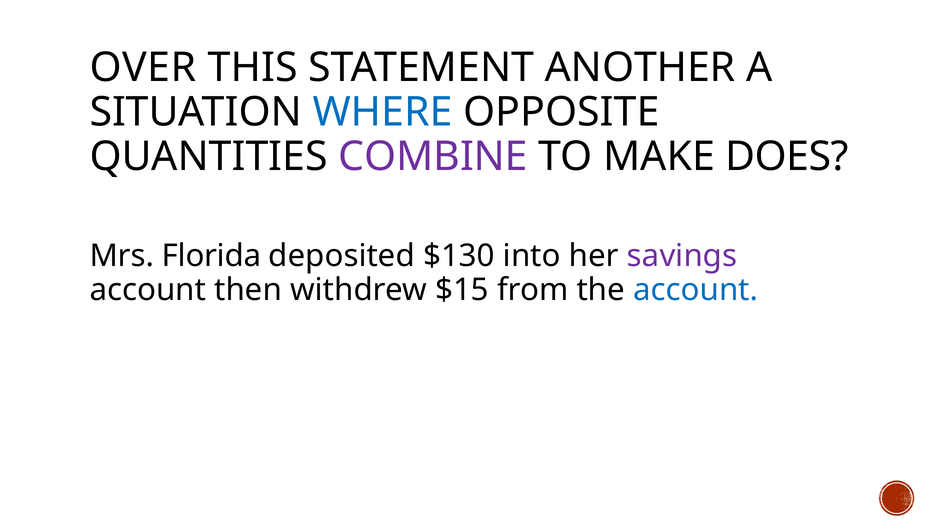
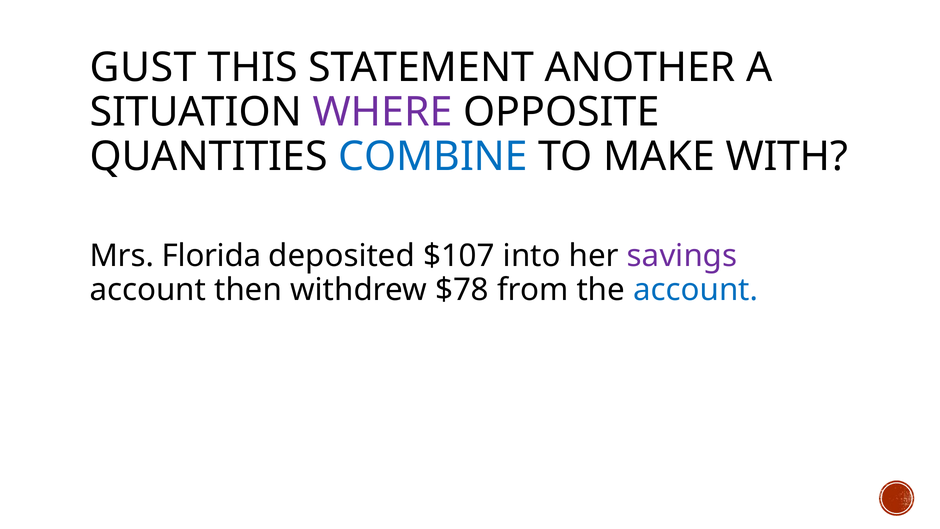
OVER: OVER -> GUST
WHERE colour: blue -> purple
COMBINE colour: purple -> blue
DOES: DOES -> WITH
$130: $130 -> $107
$15: $15 -> $78
